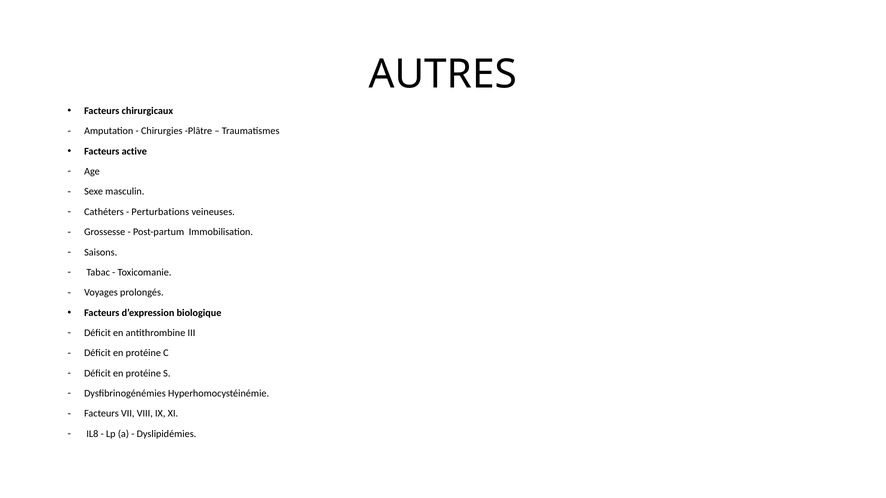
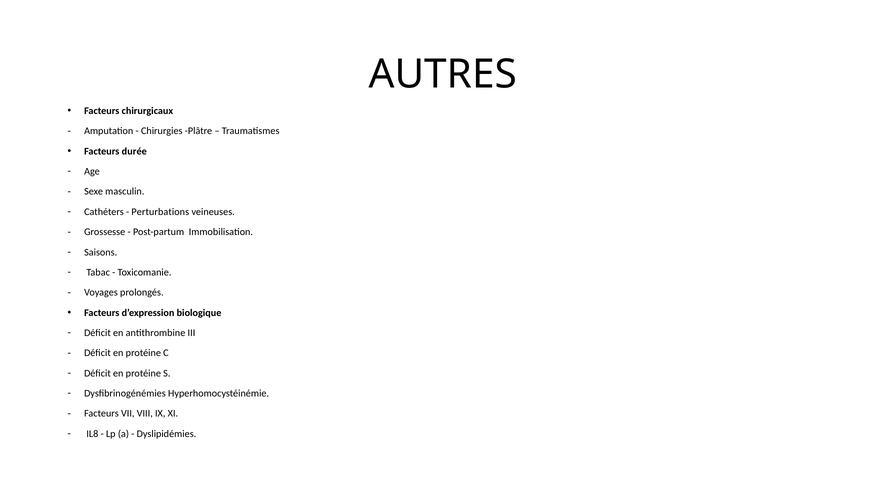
active: active -> durée
